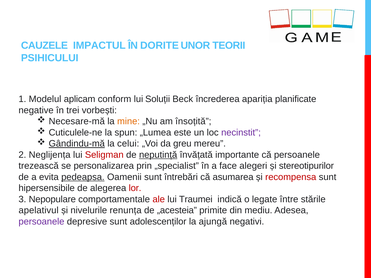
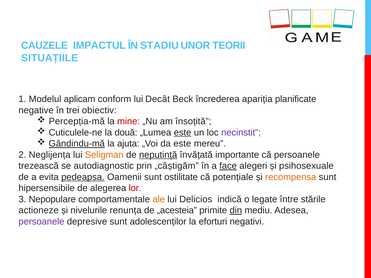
DORITE: DORITE -> STADIU
PSIHICULUI: PSIHICULUI -> SITUAȚIILE
Soluții: Soluții -> Decât
vorbești: vorbești -> obiectiv
Necesare-mă: Necesare-mă -> Percepția-mă
mine colour: orange -> red
spun: spun -> două
este at (183, 133) underline: none -> present
celui: celui -> ajuta
da greu: greu -> este
Seligman colour: red -> orange
personalizarea: personalizarea -> autodiagnostic
„specialist: „specialist -> „câștigăm
face underline: none -> present
stereotipurilor: stereotipurilor -> psihosexuale
întrebări: întrebări -> ostilitate
asumarea: asumarea -> potențiale
recompensa colour: red -> orange
ale colour: red -> orange
Traumei: Traumei -> Delicios
apelativul: apelativul -> actioneze
din underline: none -> present
ajungă: ajungă -> eforturi
